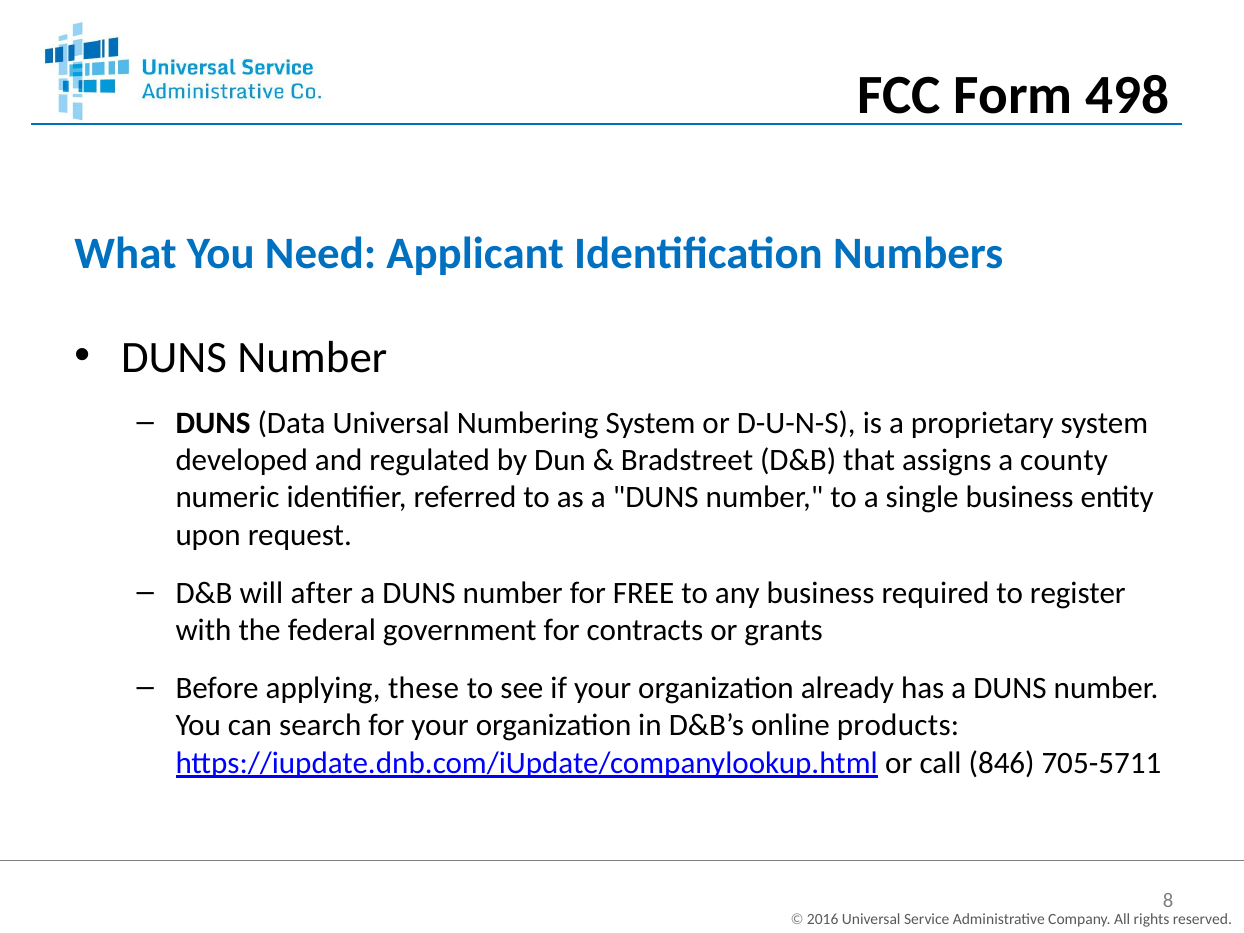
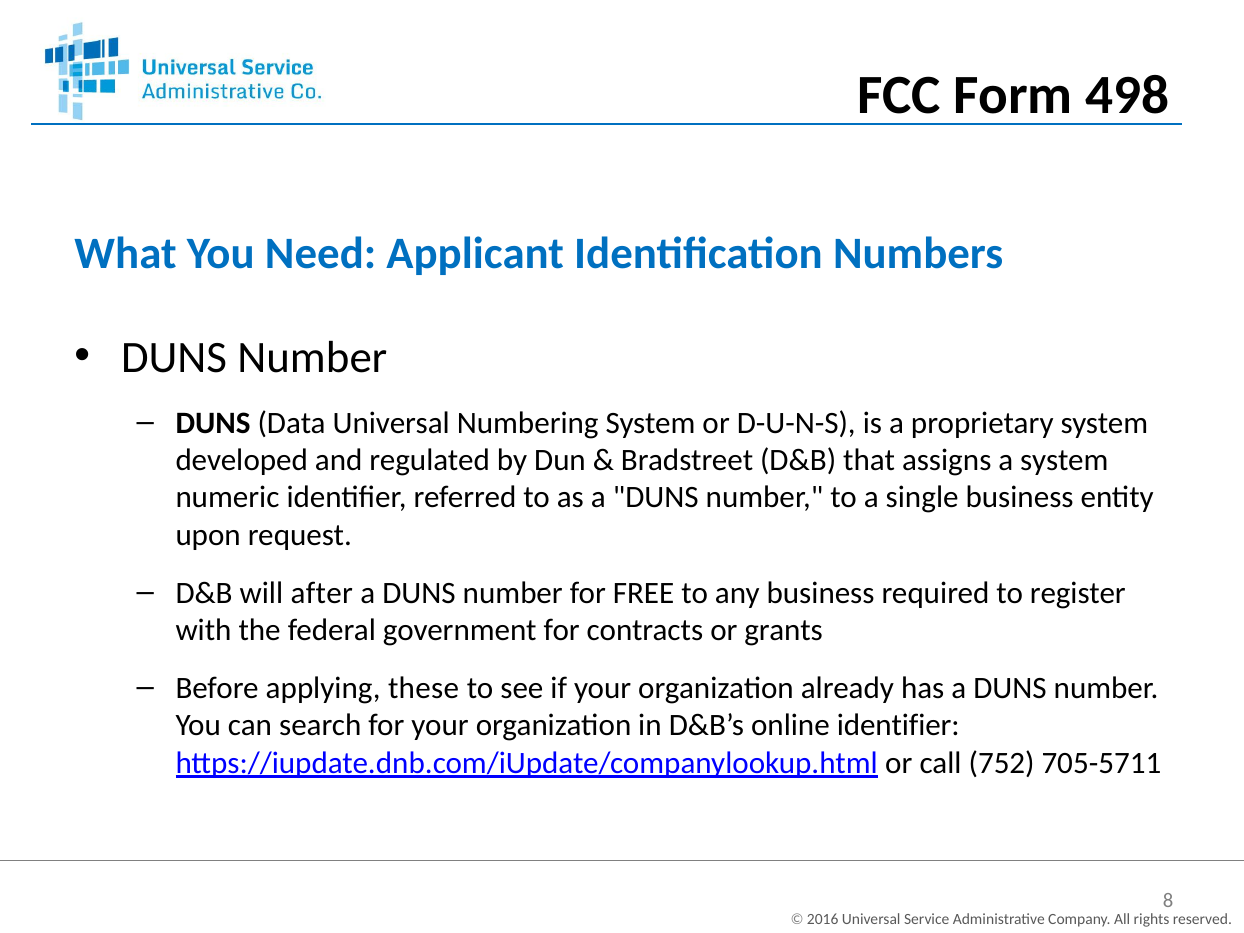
a county: county -> system
online products: products -> identifier
846: 846 -> 752
